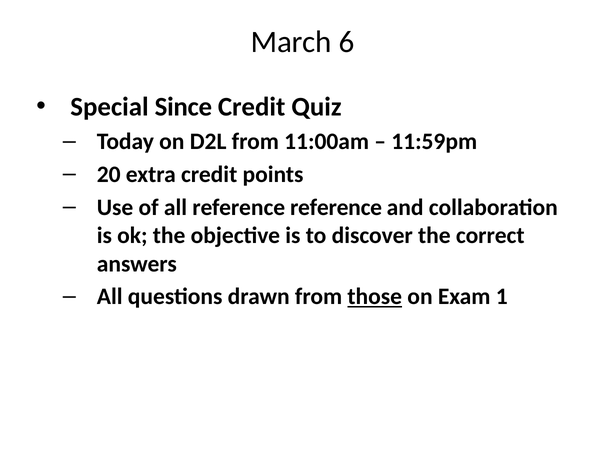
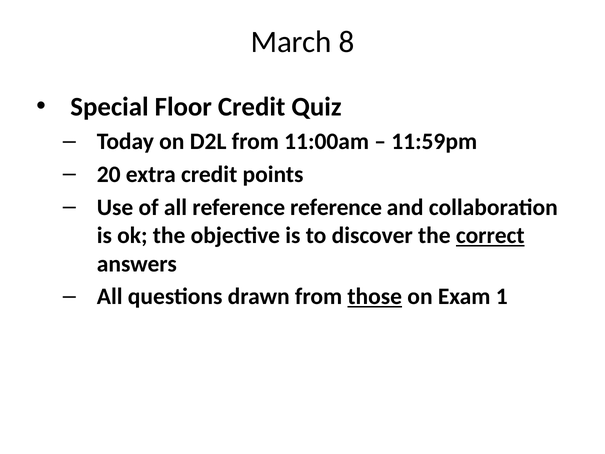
6: 6 -> 8
Since: Since -> Floor
correct underline: none -> present
